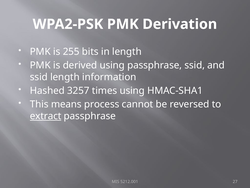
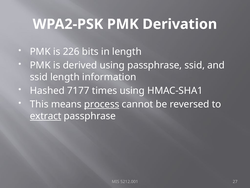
255: 255 -> 226
3257: 3257 -> 7177
process underline: none -> present
